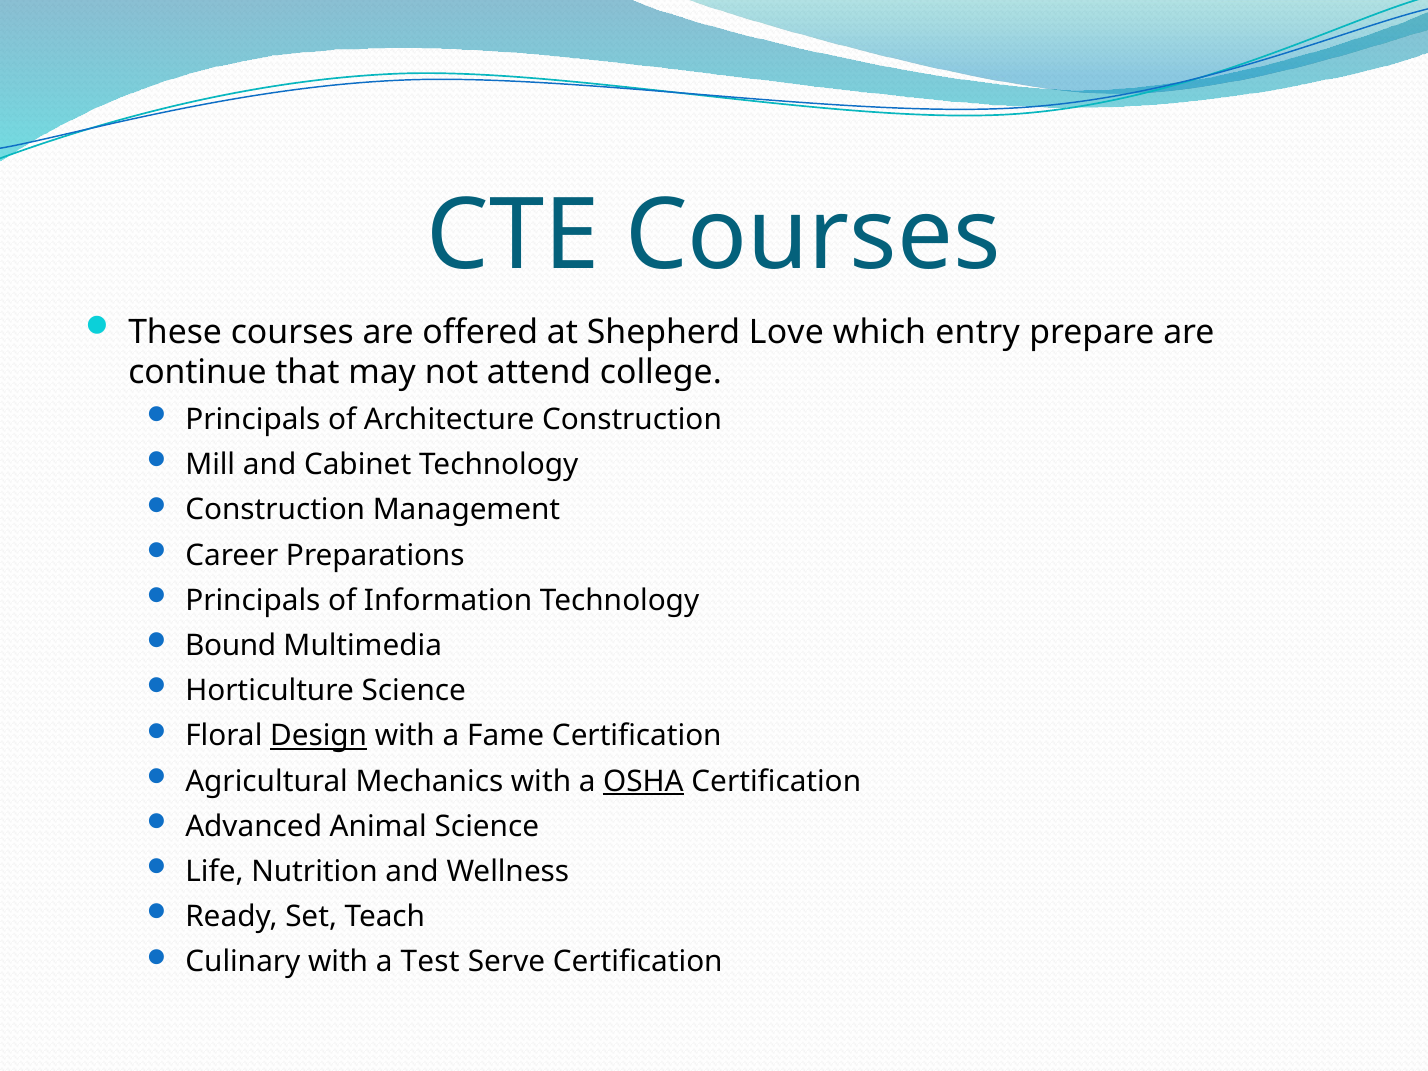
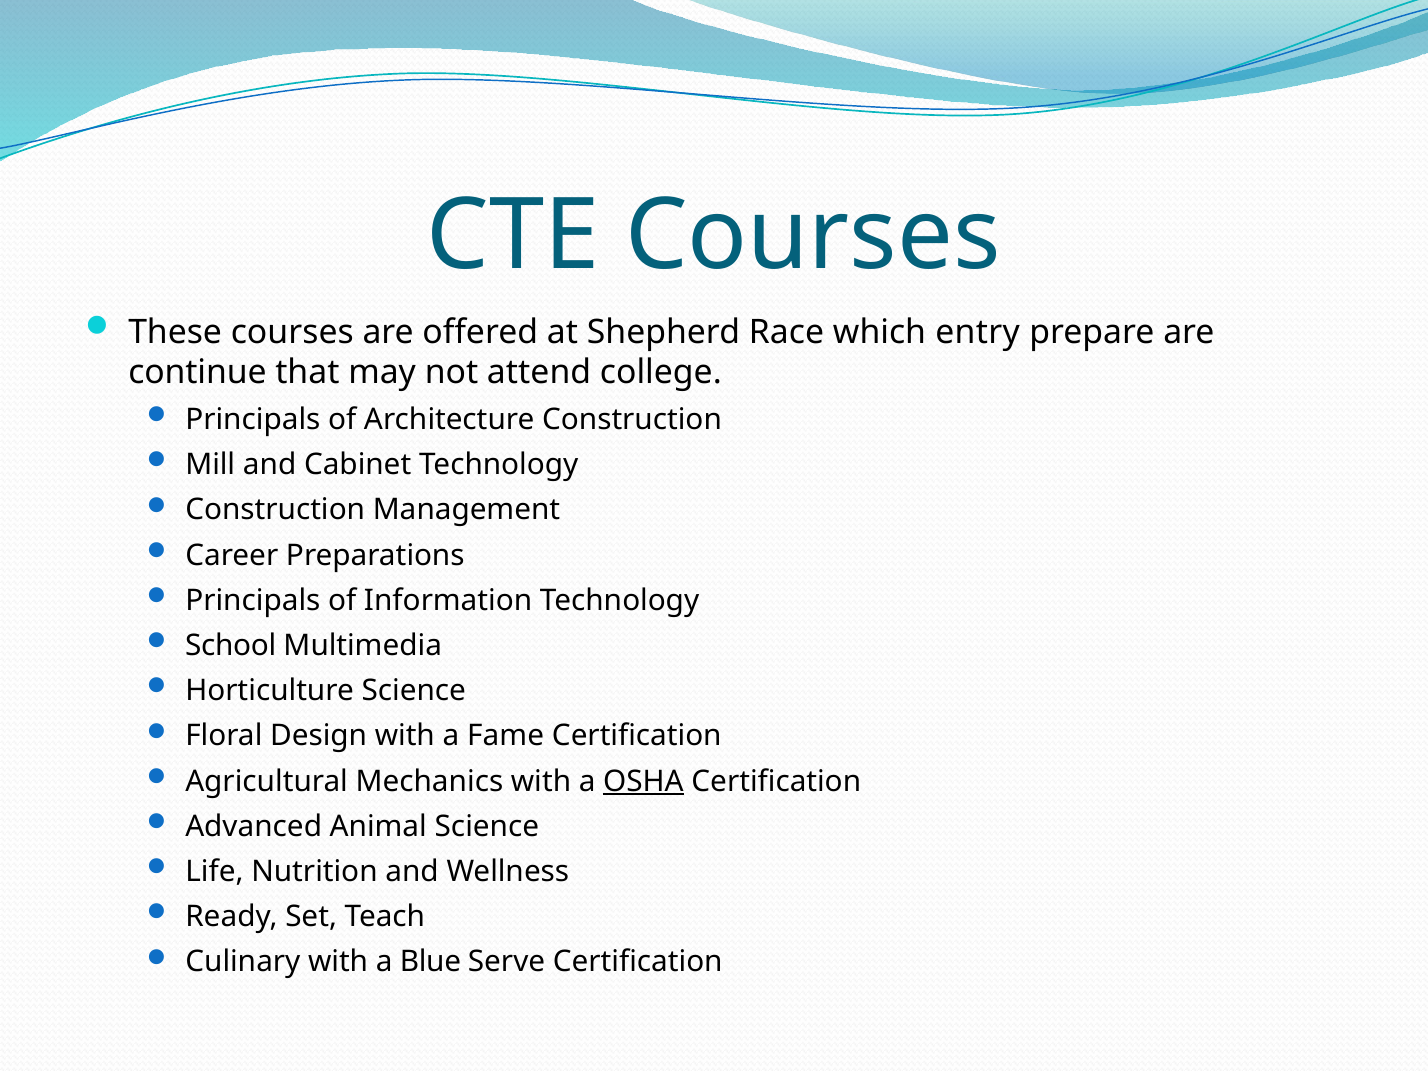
Love: Love -> Race
Bound: Bound -> School
Design underline: present -> none
Test: Test -> Blue
